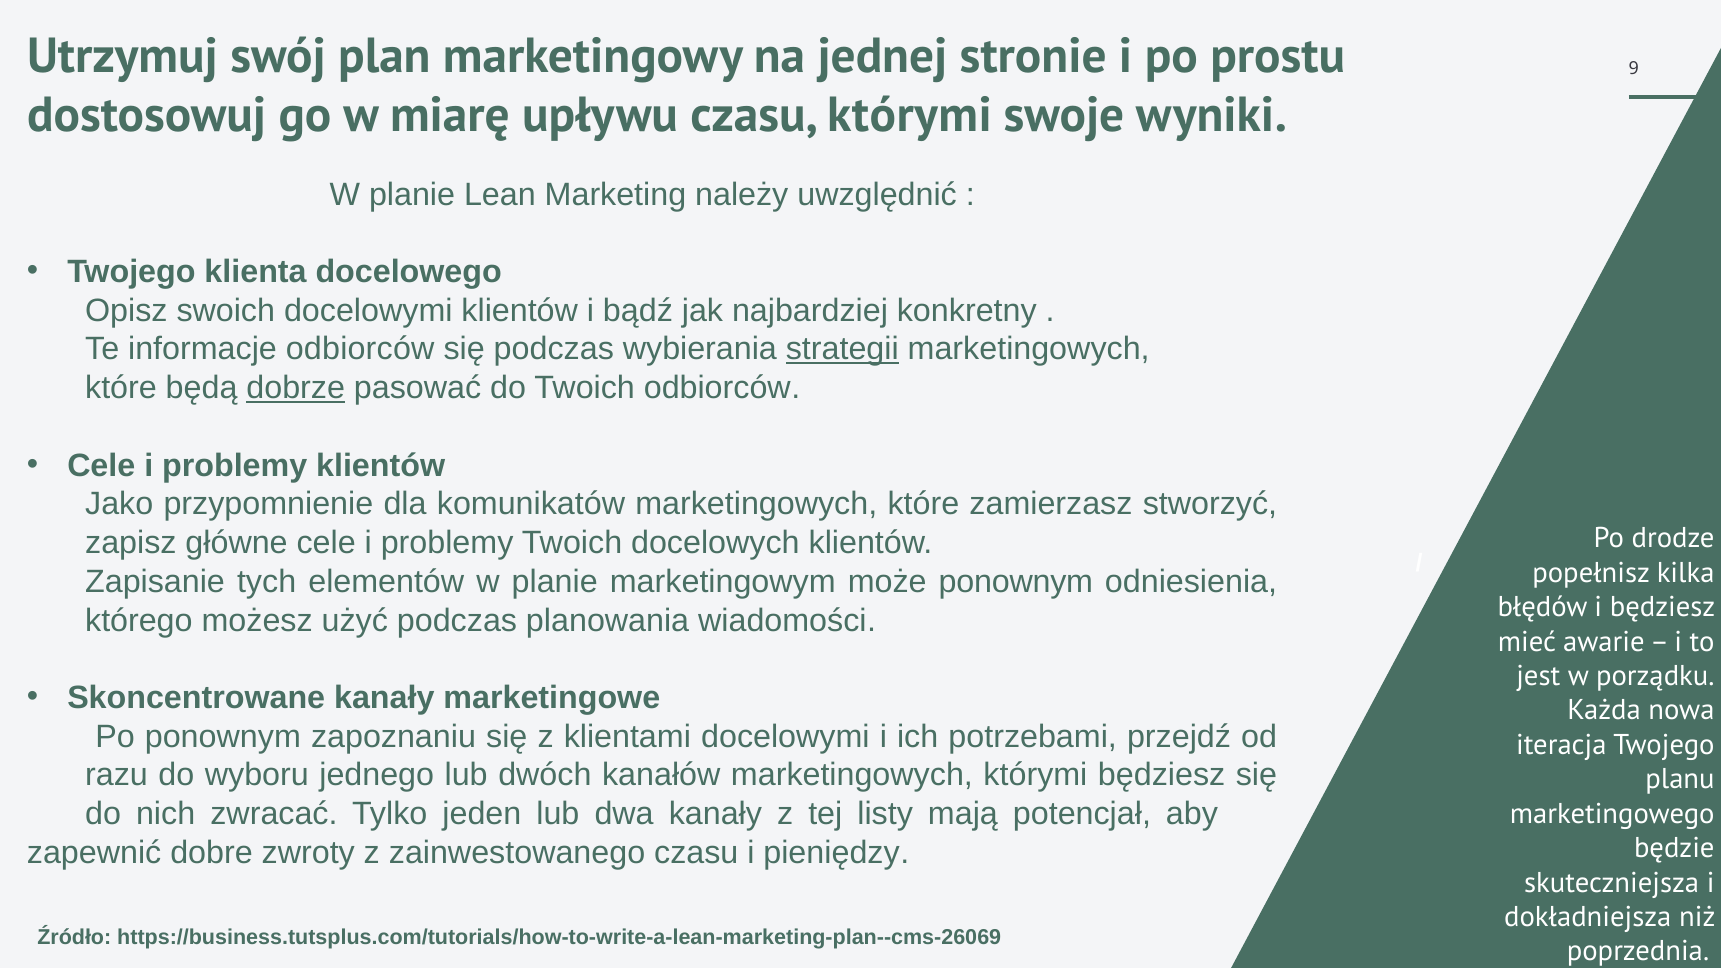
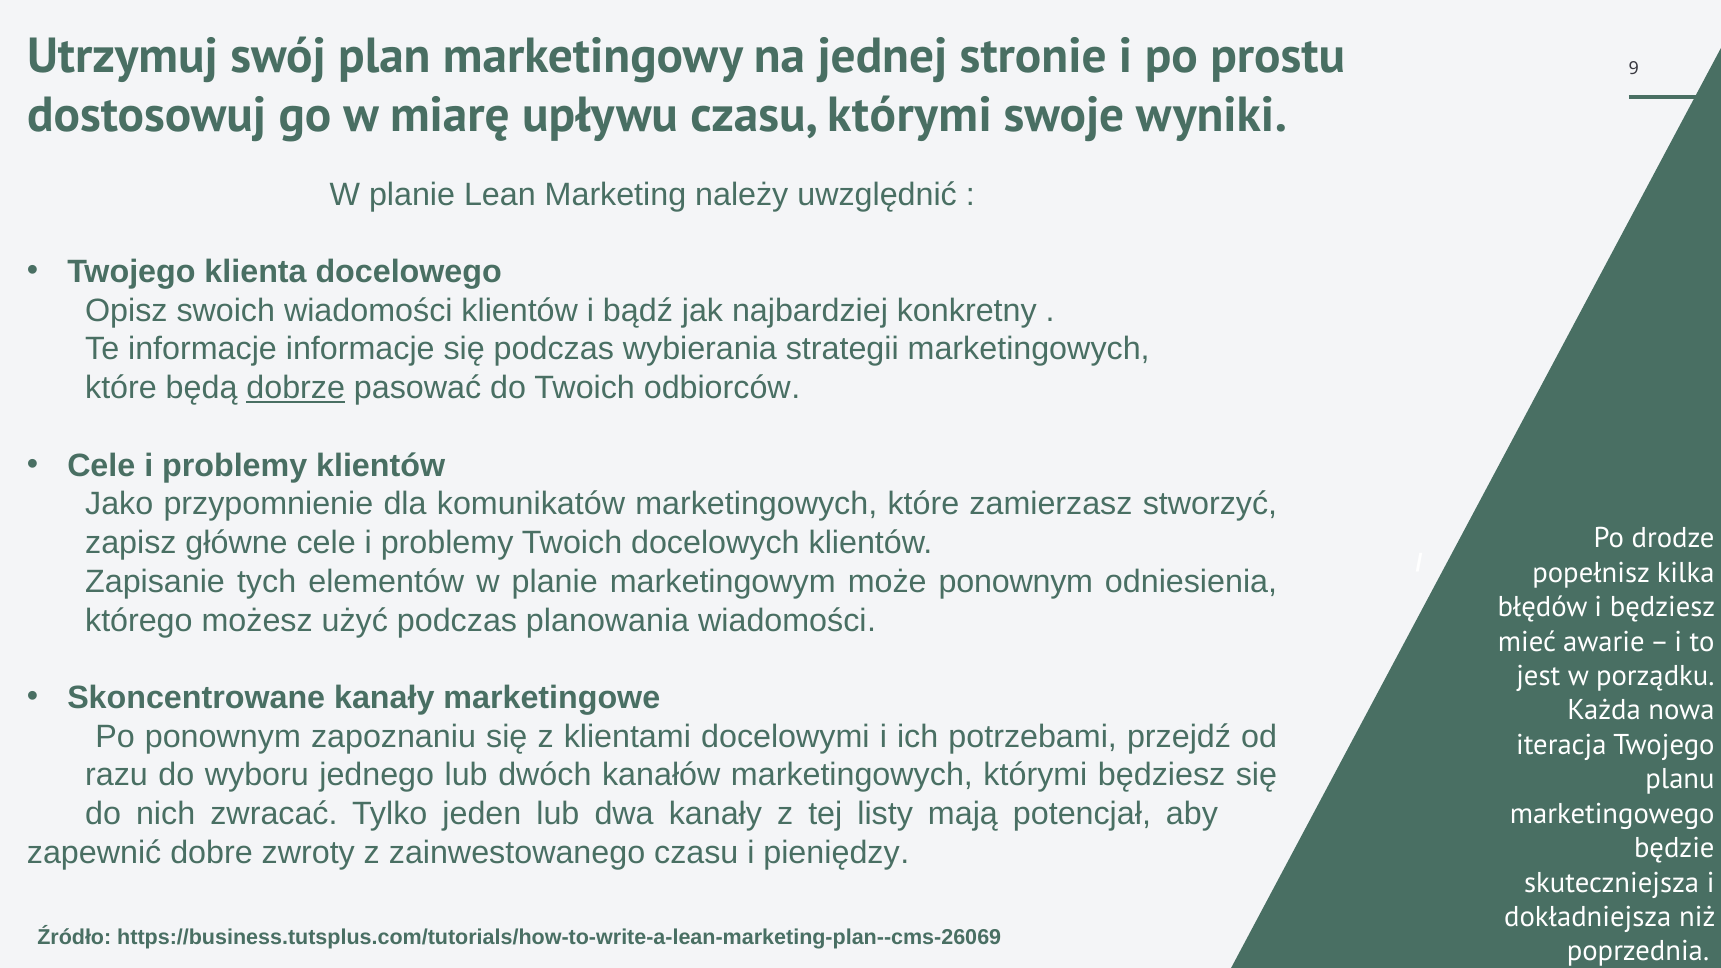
swoich docelowymi: docelowymi -> wiadomości
informacje odbiorców: odbiorców -> informacje
strategii underline: present -> none
